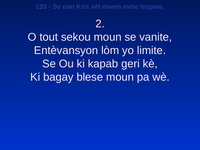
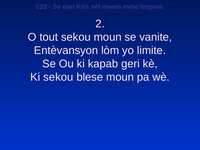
Ki bagay: bagay -> sekou
